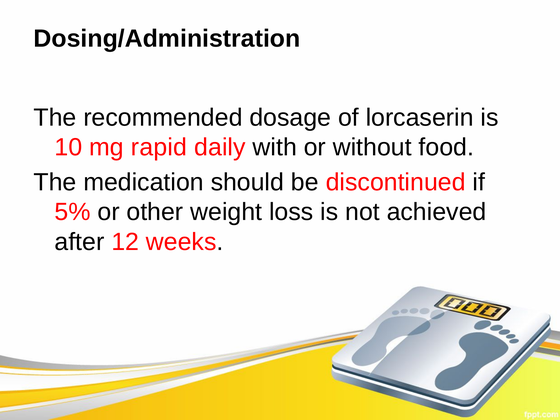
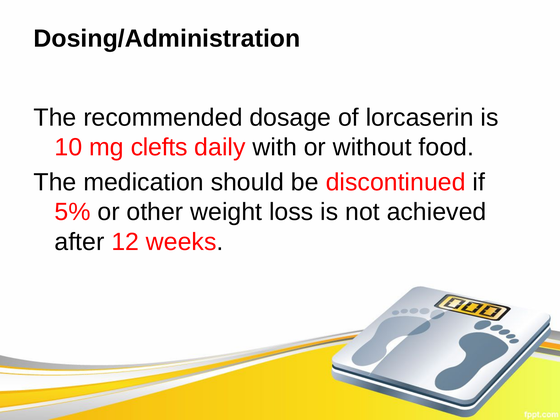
rapid: rapid -> clefts
